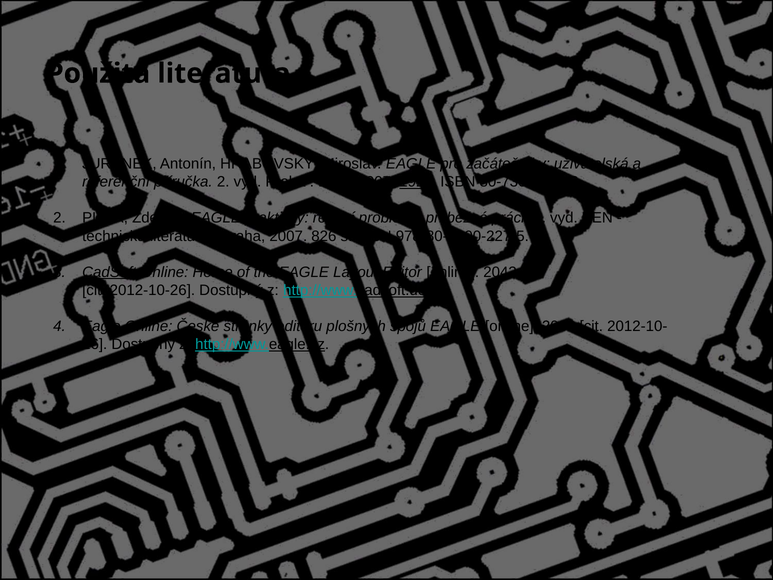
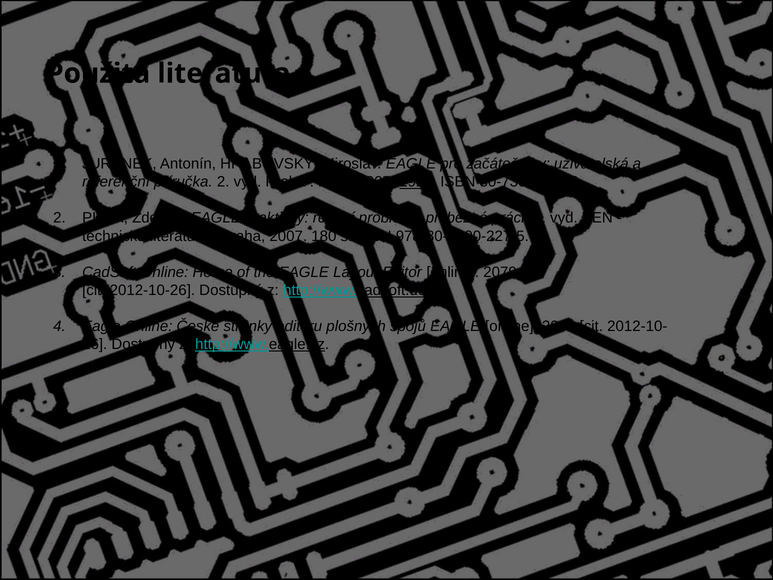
826: 826 -> 180
CadSoft underline: present -> none
2043: 2043 -> 2079
